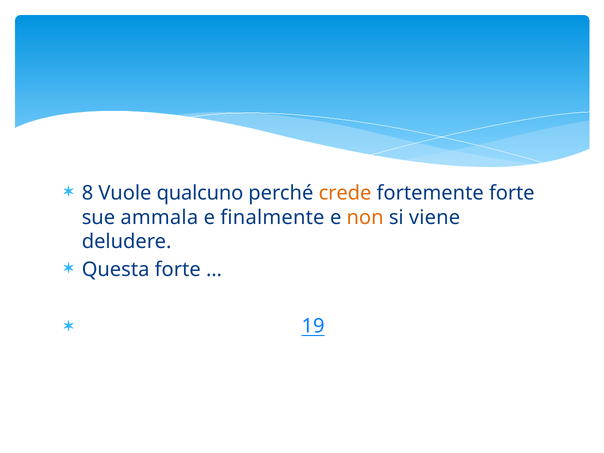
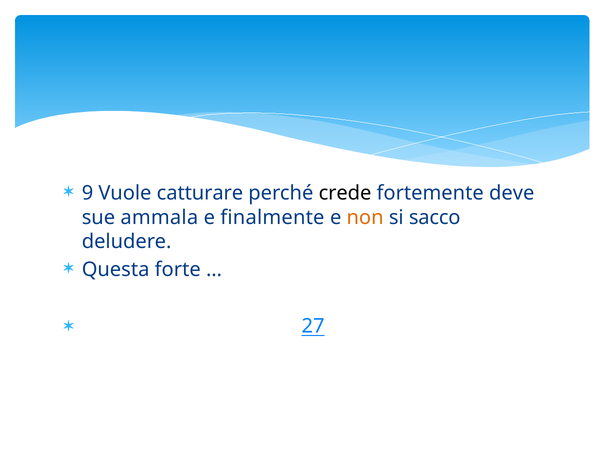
8: 8 -> 9
qualcuno: qualcuno -> catturare
crede colour: orange -> black
fortemente forte: forte -> deve
viene: viene -> sacco
19: 19 -> 27
